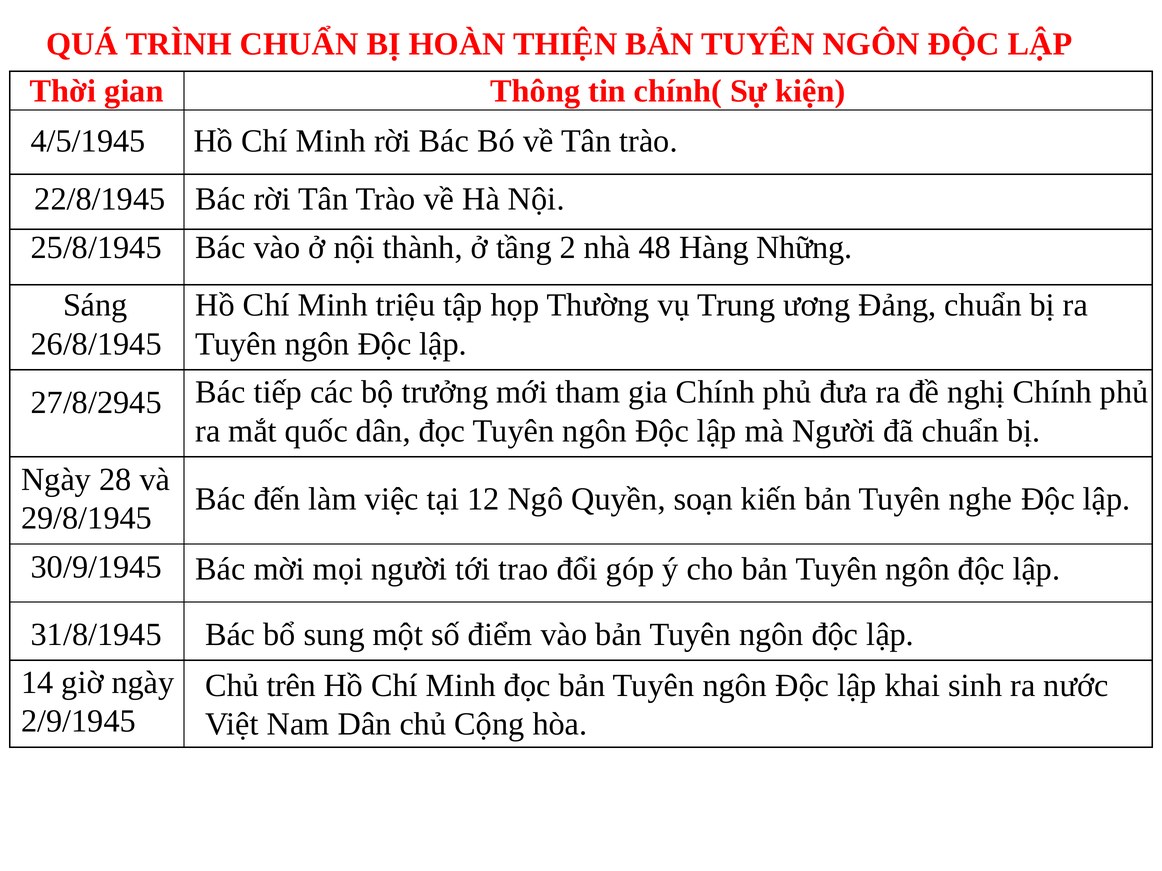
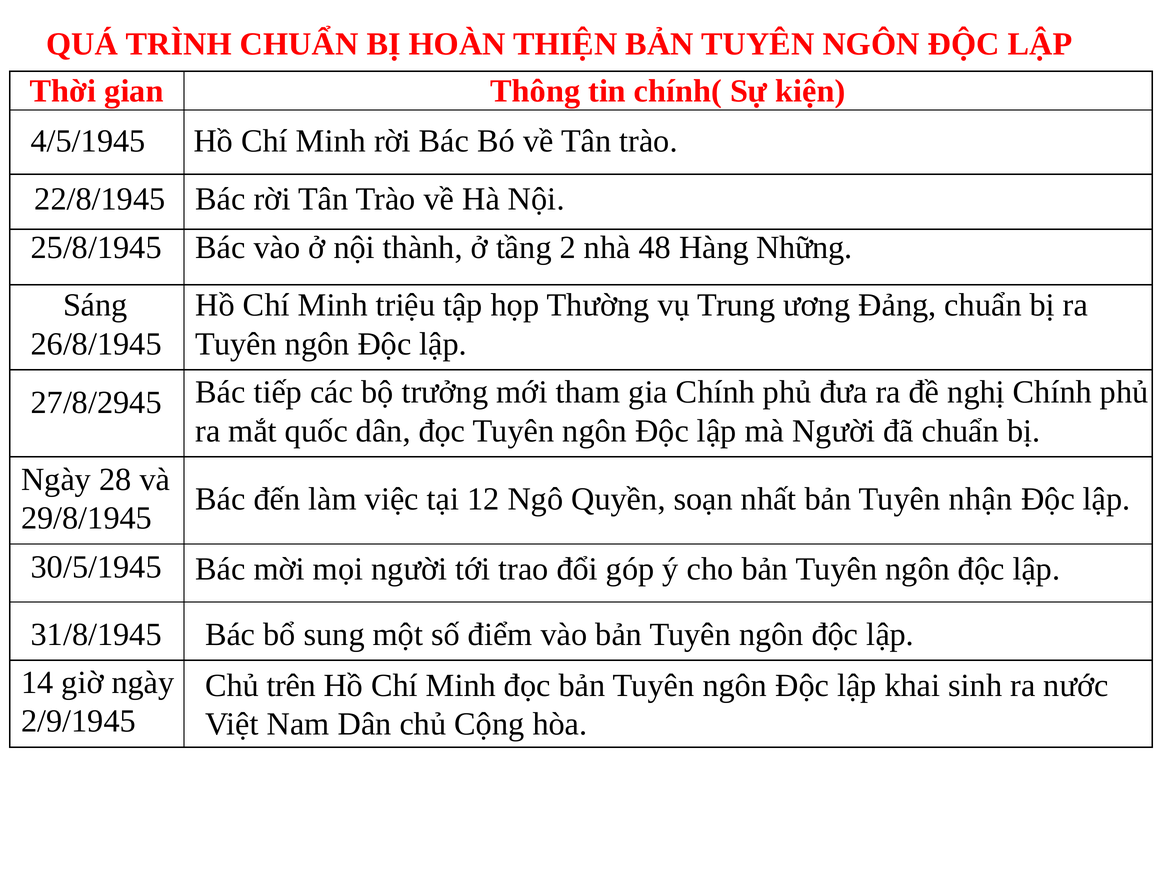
kiến: kiến -> nhất
nghe: nghe -> nhận
30/9/1945: 30/9/1945 -> 30/5/1945
